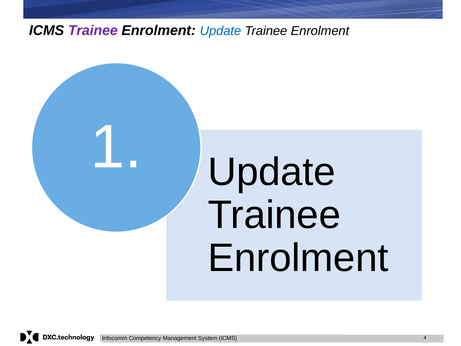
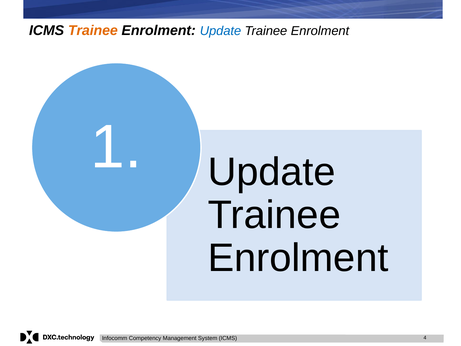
Trainee at (93, 31) colour: purple -> orange
